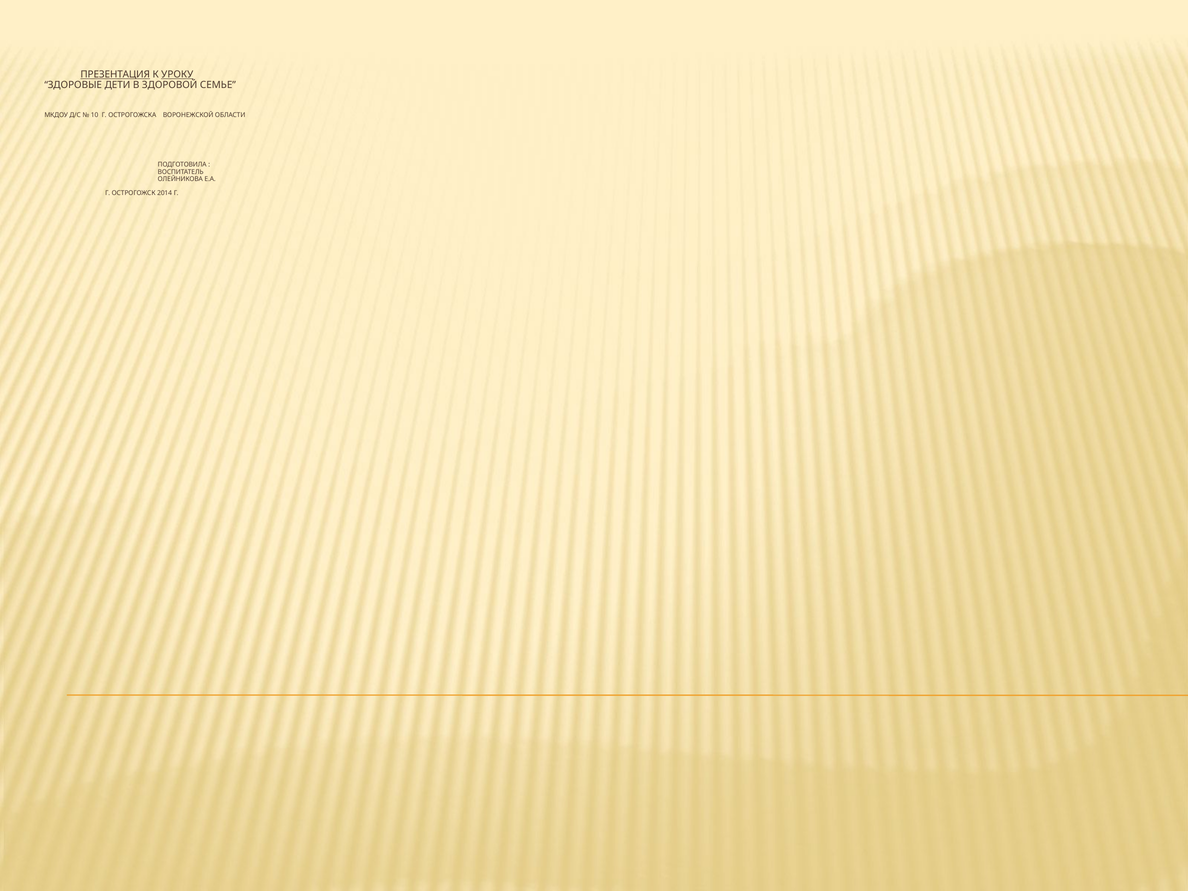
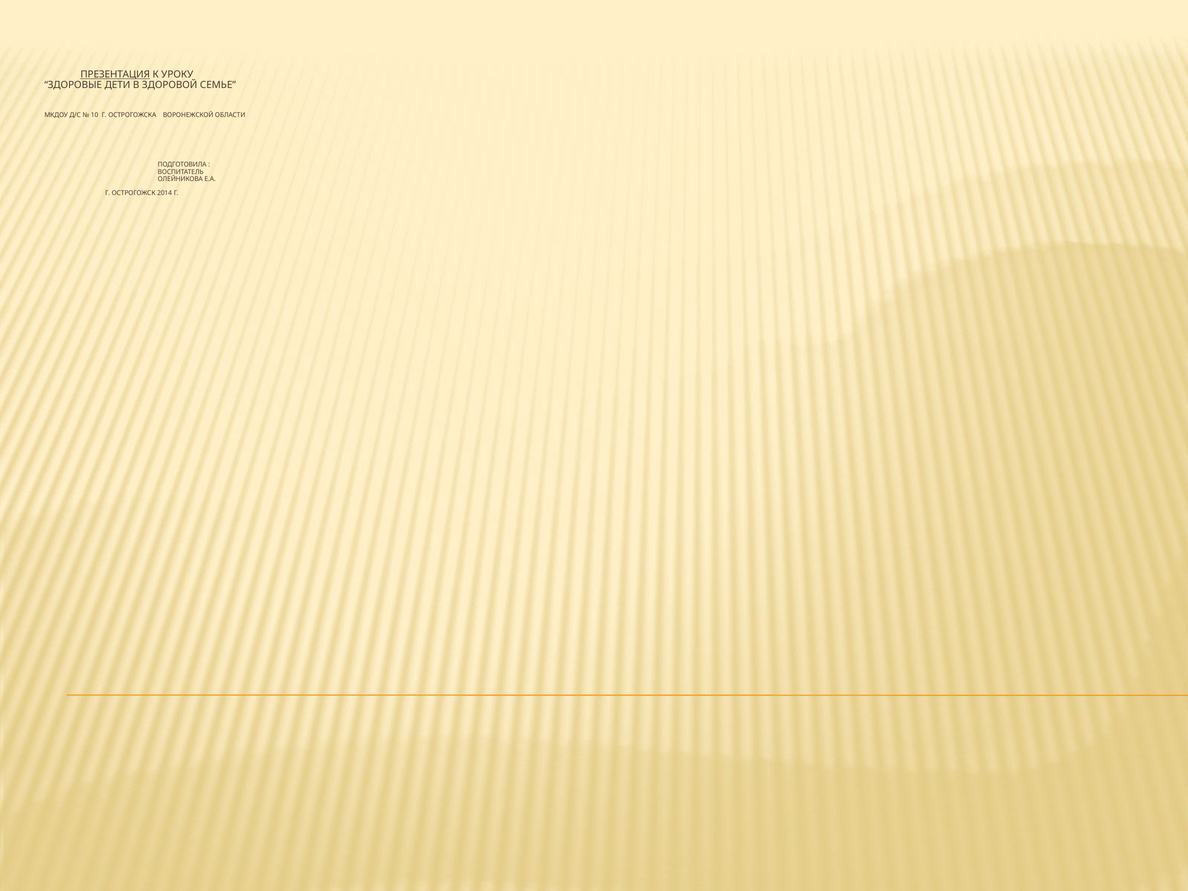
УРОКУ underline: present -> none
